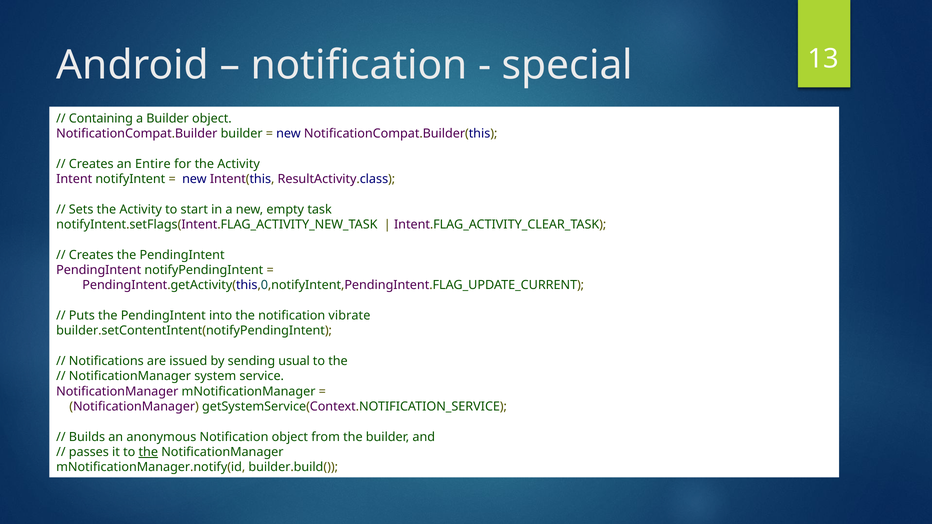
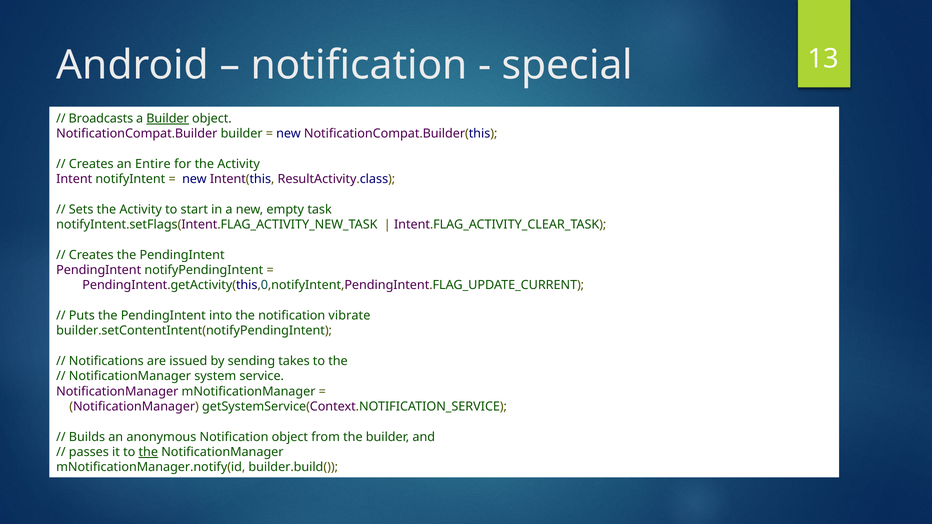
Containing: Containing -> Broadcasts
Builder at (168, 119) underline: none -> present
usual: usual -> takes
